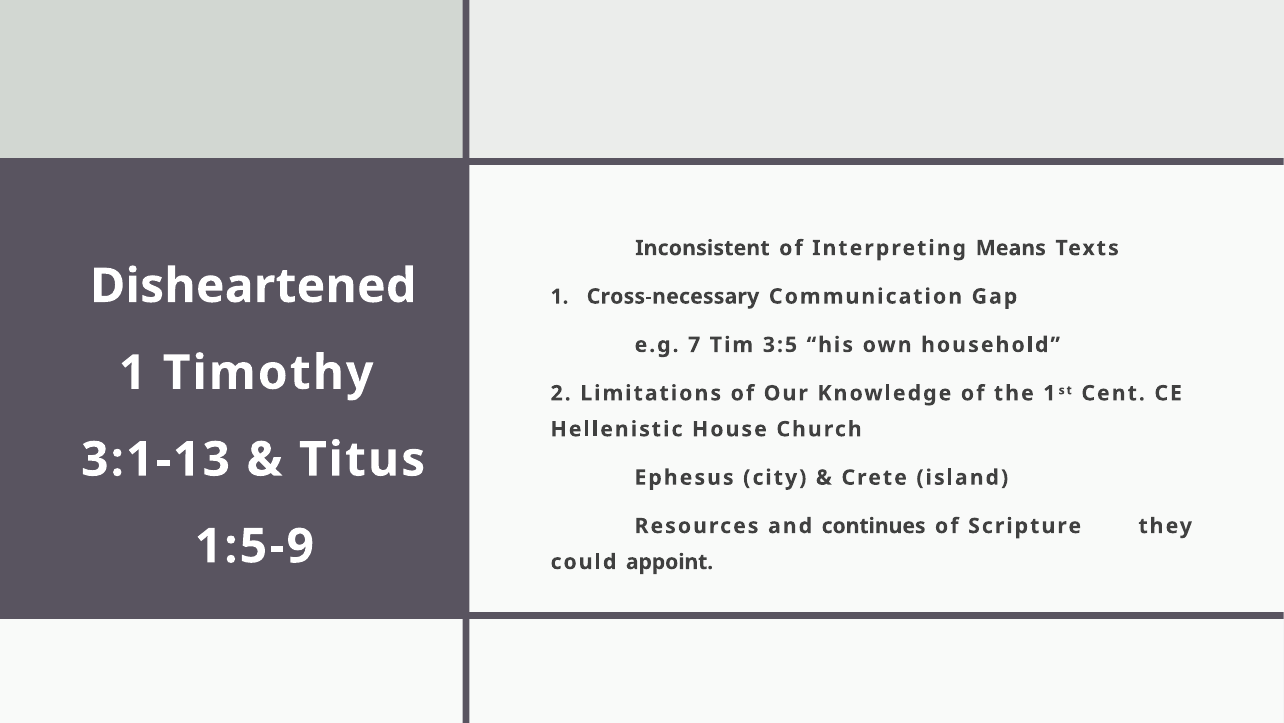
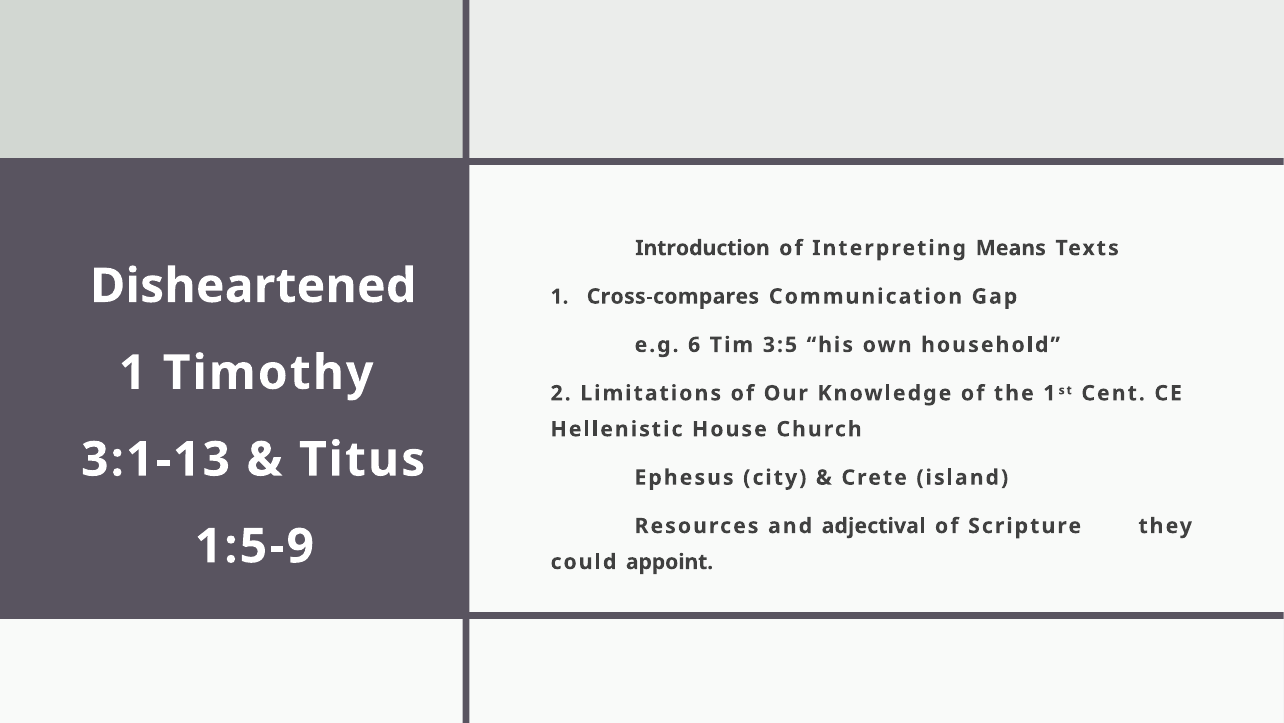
Inconsistent: Inconsistent -> Introduction
Cross-necessary: Cross-necessary -> Cross-compares
7: 7 -> 6
continues: continues -> adjectival
